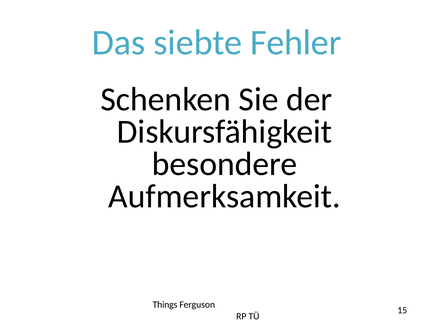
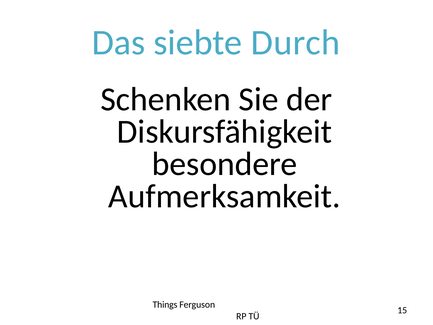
Fehler: Fehler -> Durch
